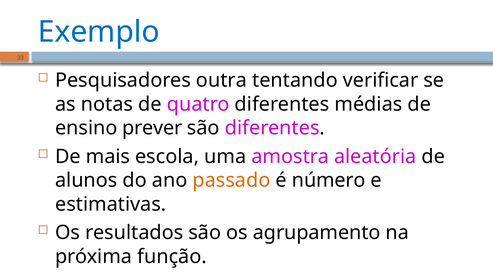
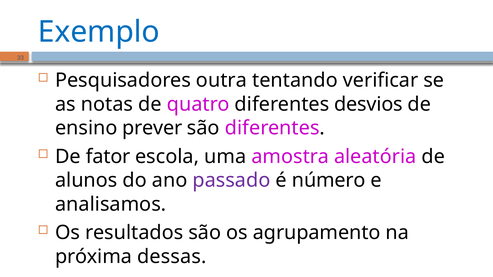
médias: médias -> desvios
mais: mais -> fator
passado colour: orange -> purple
estimativas: estimativas -> analisamos
função: função -> dessas
